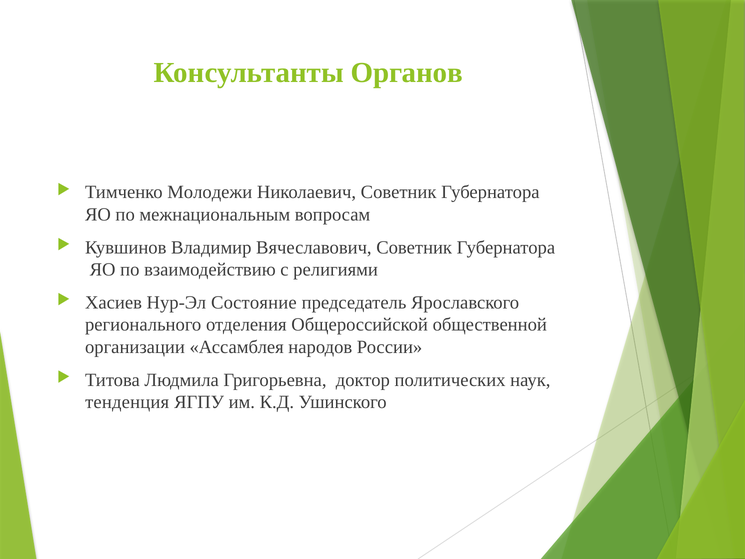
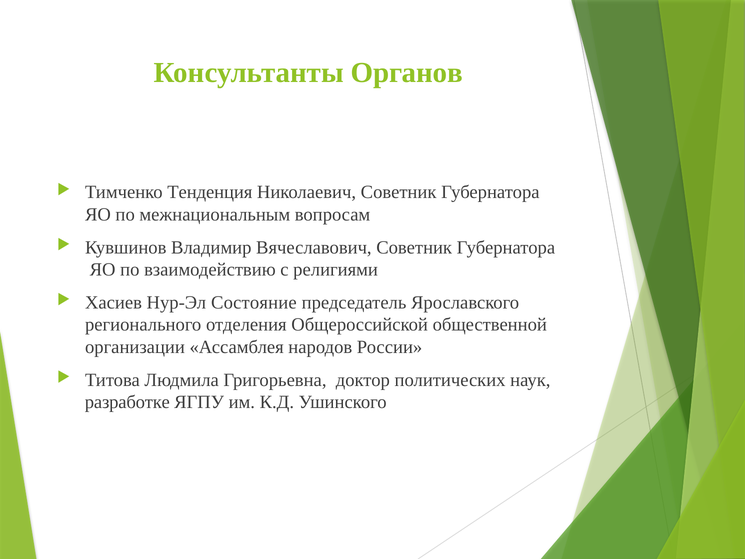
Молодежи: Молодежи -> Тенденция
тенденция: тенденция -> разработке
